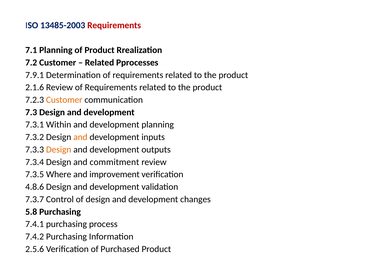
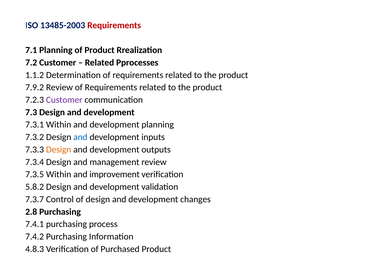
7.9.1: 7.9.1 -> 1.1.2
2.1.6: 2.1.6 -> 7.9.2
Customer at (64, 100) colour: orange -> purple
and at (80, 137) colour: orange -> blue
commitment: commitment -> management
7.3.5 Where: Where -> Within
4.8.6: 4.8.6 -> 5.8.2
5.8: 5.8 -> 2.8
2.5.6: 2.5.6 -> 4.8.3
